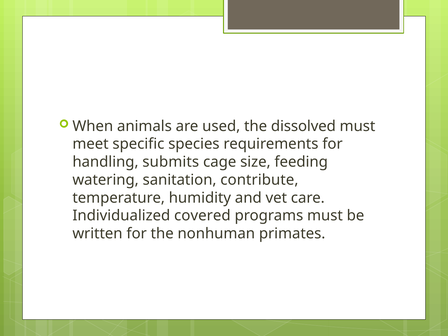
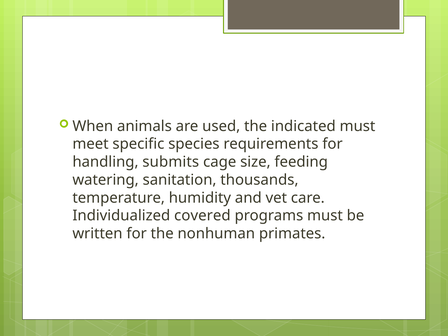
dissolved: dissolved -> indicated
contribute: contribute -> thousands
